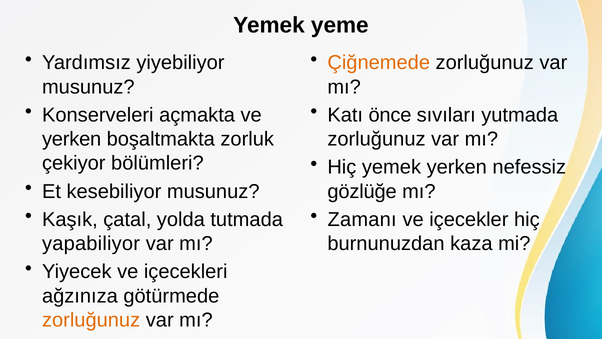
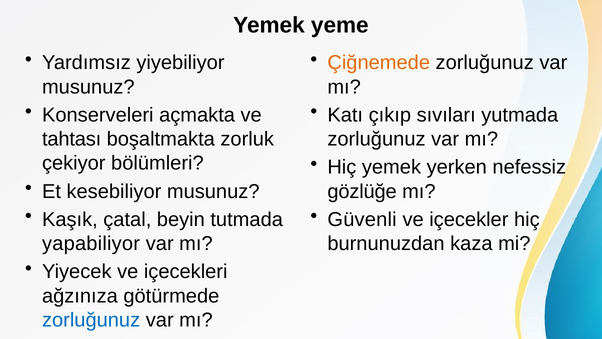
önce: önce -> çıkıp
yerken at (72, 139): yerken -> tahtası
yolda: yolda -> beyin
Zamanı: Zamanı -> Güvenli
zorluğunuz at (91, 320) colour: orange -> blue
